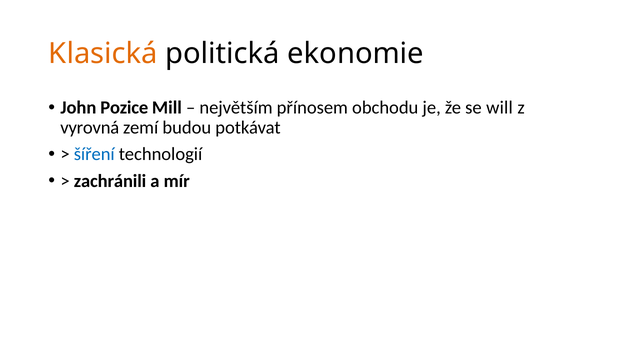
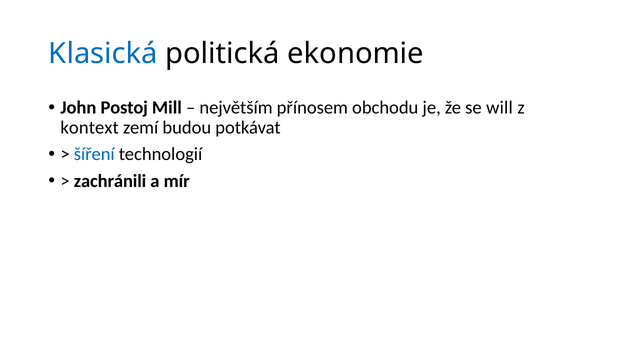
Klasická colour: orange -> blue
Pozice: Pozice -> Postoj
vyrovná: vyrovná -> kontext
